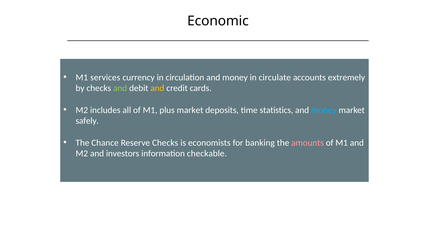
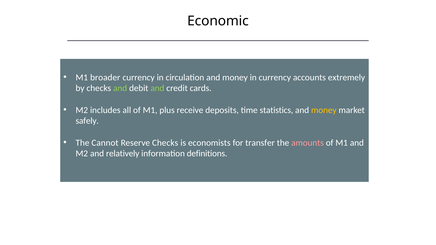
services: services -> broader
in circulate: circulate -> currency
and at (157, 88) colour: yellow -> light green
plus market: market -> receive
money at (324, 110) colour: light blue -> yellow
Chance: Chance -> Cannot
banking: banking -> transfer
investors: investors -> relatively
checkable: checkable -> definitions
